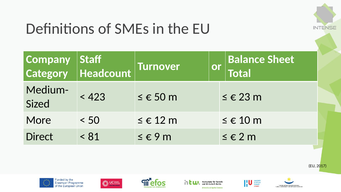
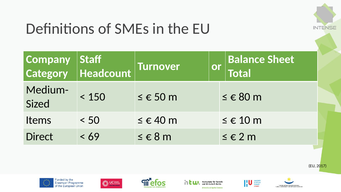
423: 423 -> 150
23: 23 -> 80
More: More -> Items
12: 12 -> 40
81: 81 -> 69
9: 9 -> 8
